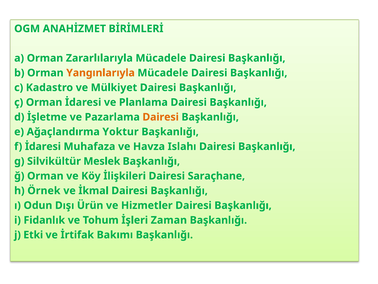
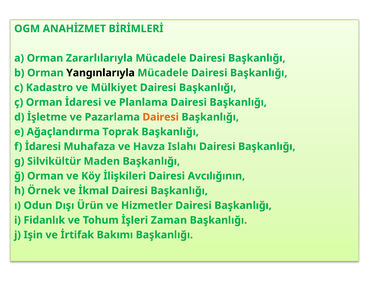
Yangınlarıyla colour: orange -> black
Yoktur: Yoktur -> Toprak
Meslek: Meslek -> Maden
Saraçhane: Saraçhane -> Avcılığının
Etki: Etki -> Işin
